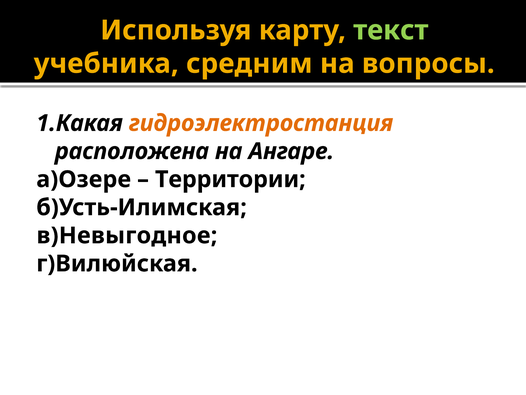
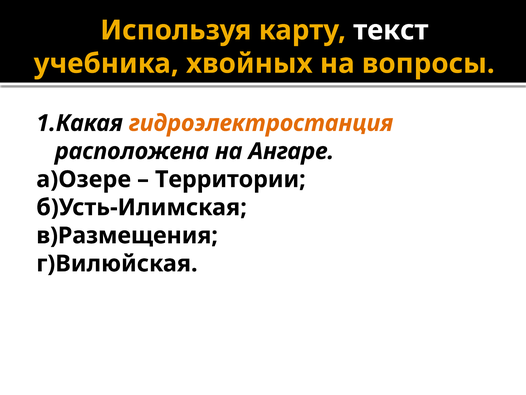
текст colour: light green -> white
средним: средним -> хвойных
в)Невыгодное: в)Невыгодное -> в)Размещения
